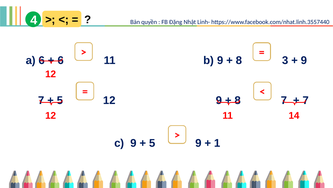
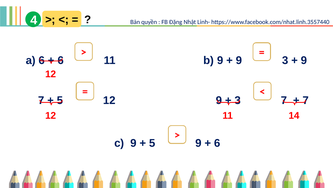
8 at (239, 60): 8 -> 9
8 at (238, 100): 8 -> 3
1 at (217, 143): 1 -> 6
